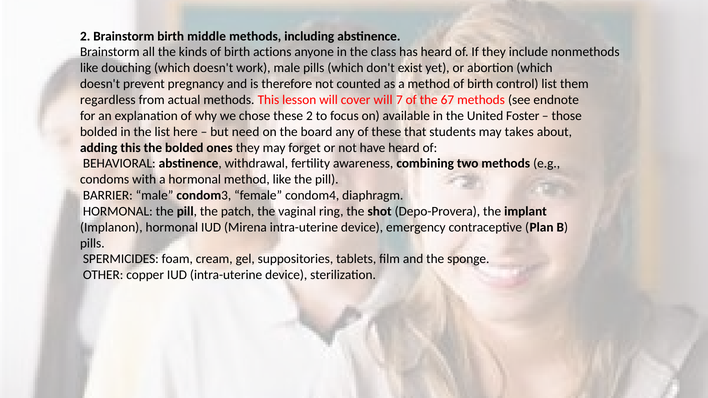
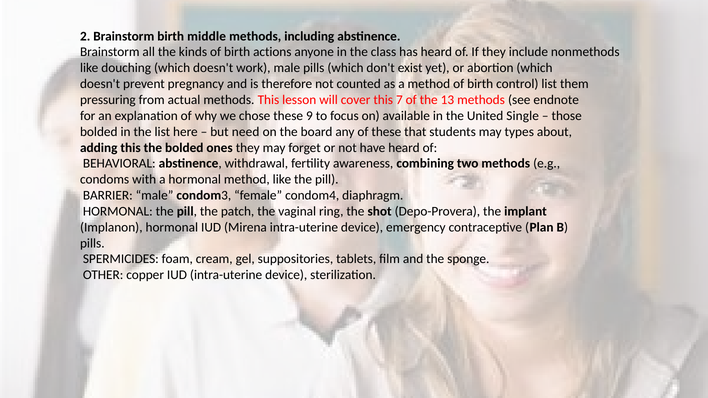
regardless: regardless -> pressuring
cover will: will -> this
67: 67 -> 13
these 2: 2 -> 9
Foster: Foster -> Single
takes: takes -> types
